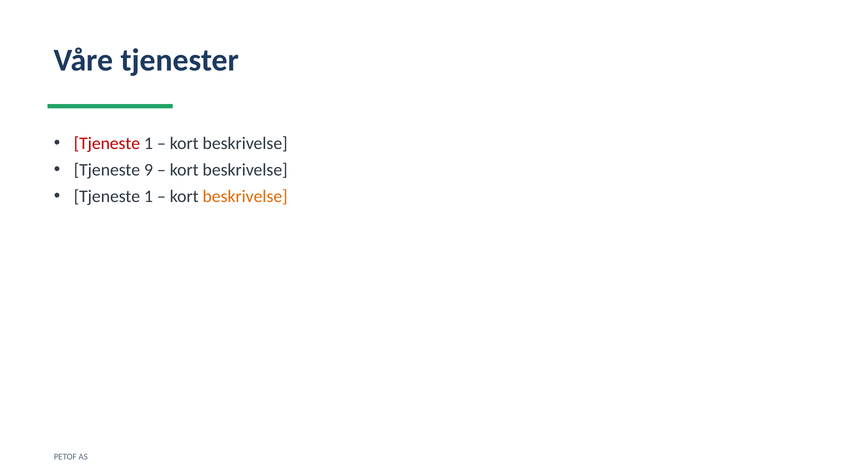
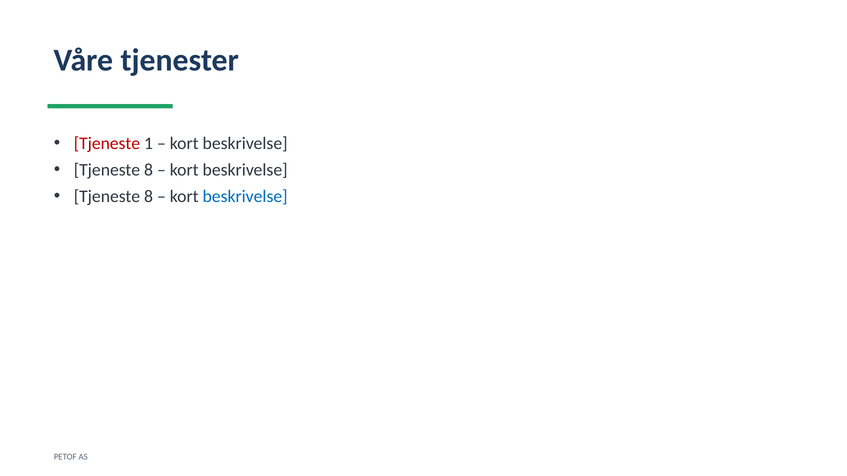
9 at (148, 170): 9 -> 8
1 at (148, 196): 1 -> 8
beskrivelse at (245, 196) colour: orange -> blue
